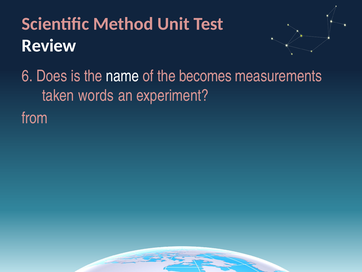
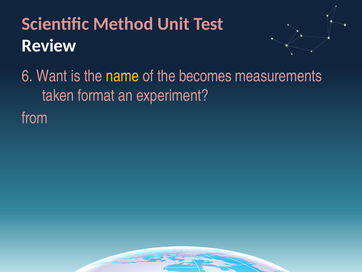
Does: Does -> Want
name colour: white -> yellow
words: words -> format
